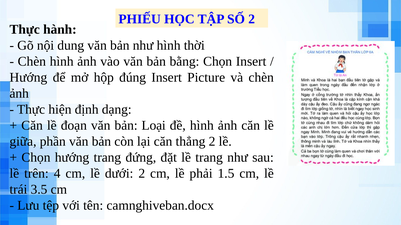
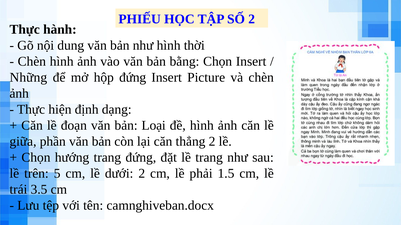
Hướng at (28, 78): Hướng -> Những
hộp đúng: đúng -> đứng
4: 4 -> 5
